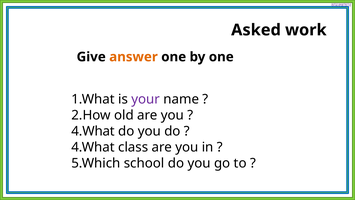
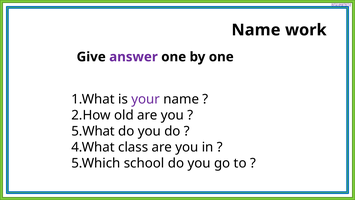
Asked at (256, 30): Asked -> Name
answer colour: orange -> purple
4.What at (93, 131): 4.What -> 5.What
